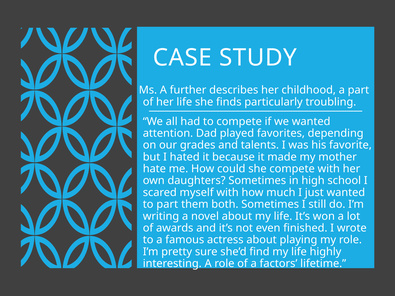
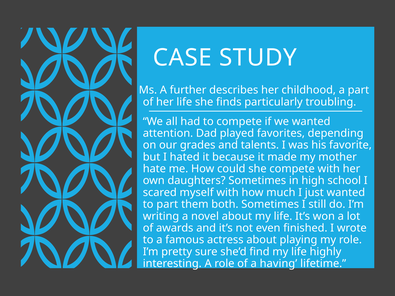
factors: factors -> having
